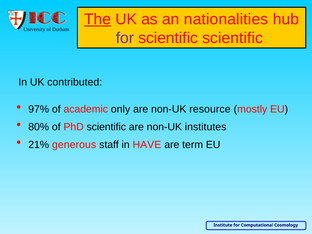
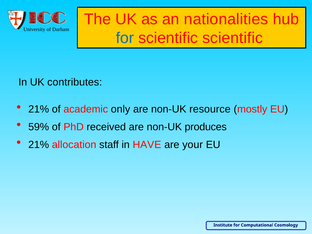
The underline: present -> none
for at (125, 38) colour: purple -> blue
contributed: contributed -> contributes
97% at (39, 109): 97% -> 21%
80%: 80% -> 59%
PhD scientific: scientific -> received
institutes: institutes -> produces
generous: generous -> allocation
term: term -> your
